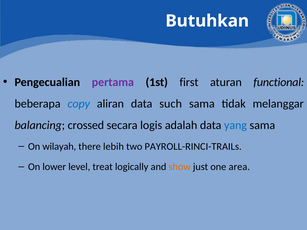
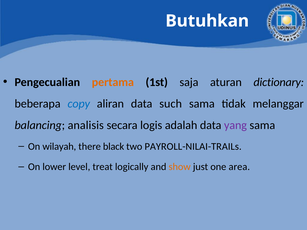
pertama colour: purple -> orange
first: first -> saja
functional: functional -> dictionary
crossed: crossed -> analisis
yang colour: blue -> purple
lebih: lebih -> black
PAYROLL-RINCI-TRAILs: PAYROLL-RINCI-TRAILs -> PAYROLL-NILAI-TRAILs
